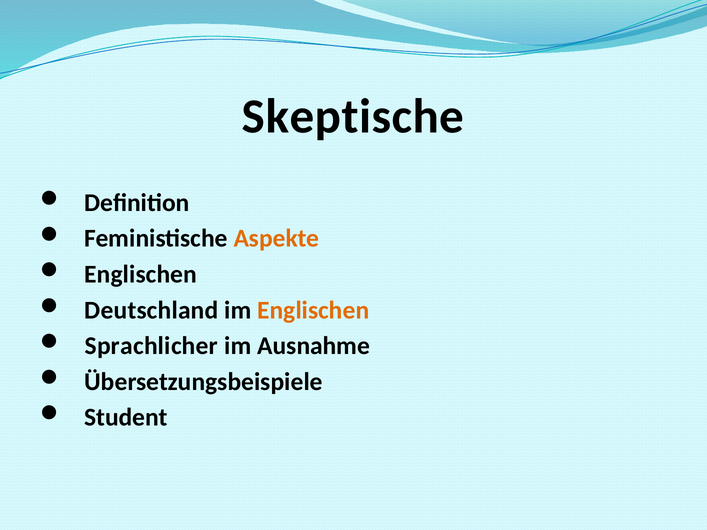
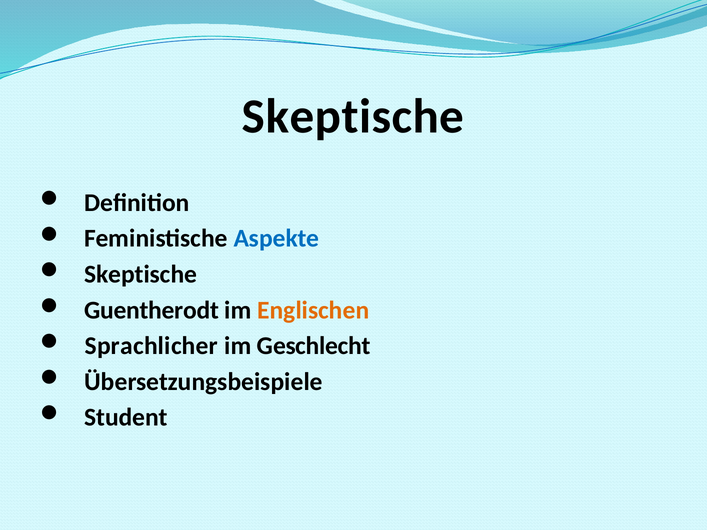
Aspekte colour: orange -> blue
Englischen at (141, 274): Englischen -> Skeptische
Deutschland: Deutschland -> Guentherodt
Ausnahme: Ausnahme -> Geschlecht
